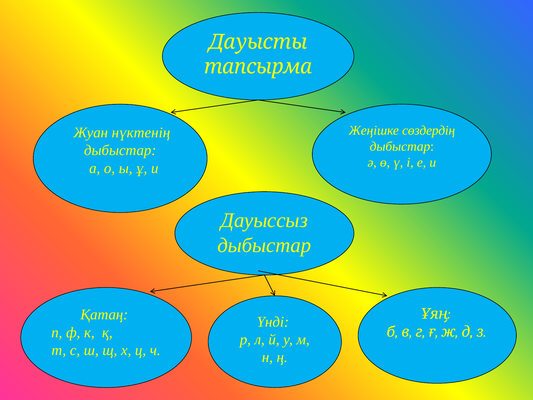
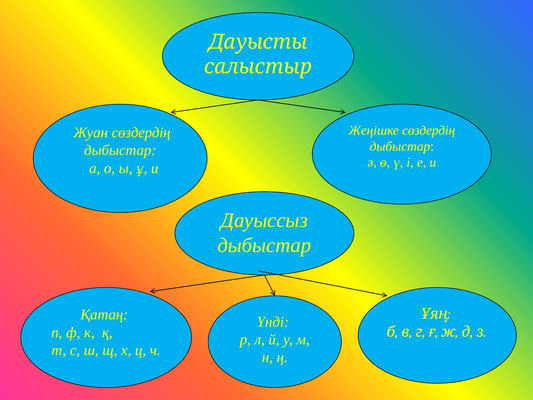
тапсырма: тапсырма -> салыстыр
Жуан нүктенің: нүктенің -> сөздердің
